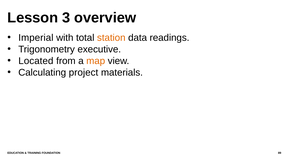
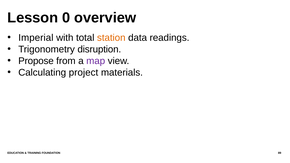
3: 3 -> 0
executive: executive -> disruption
Located: Located -> Propose
map colour: orange -> purple
